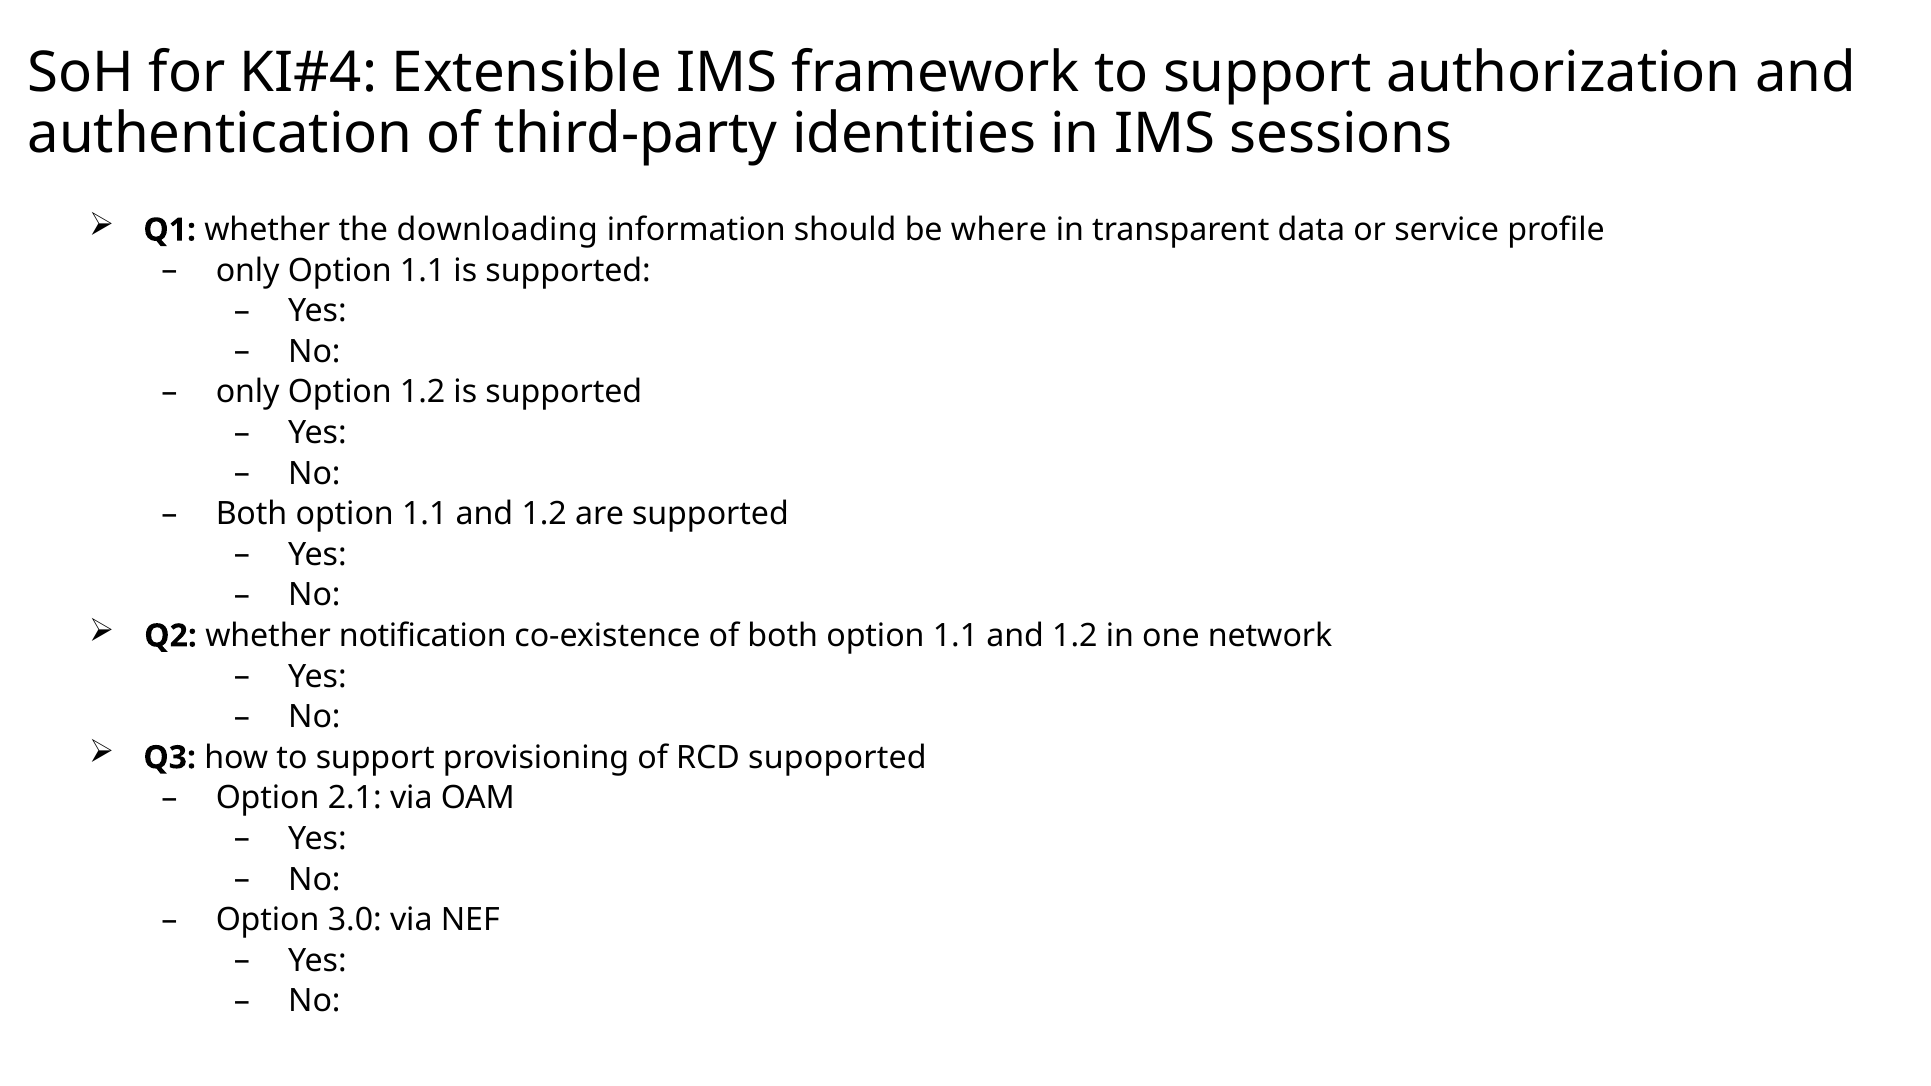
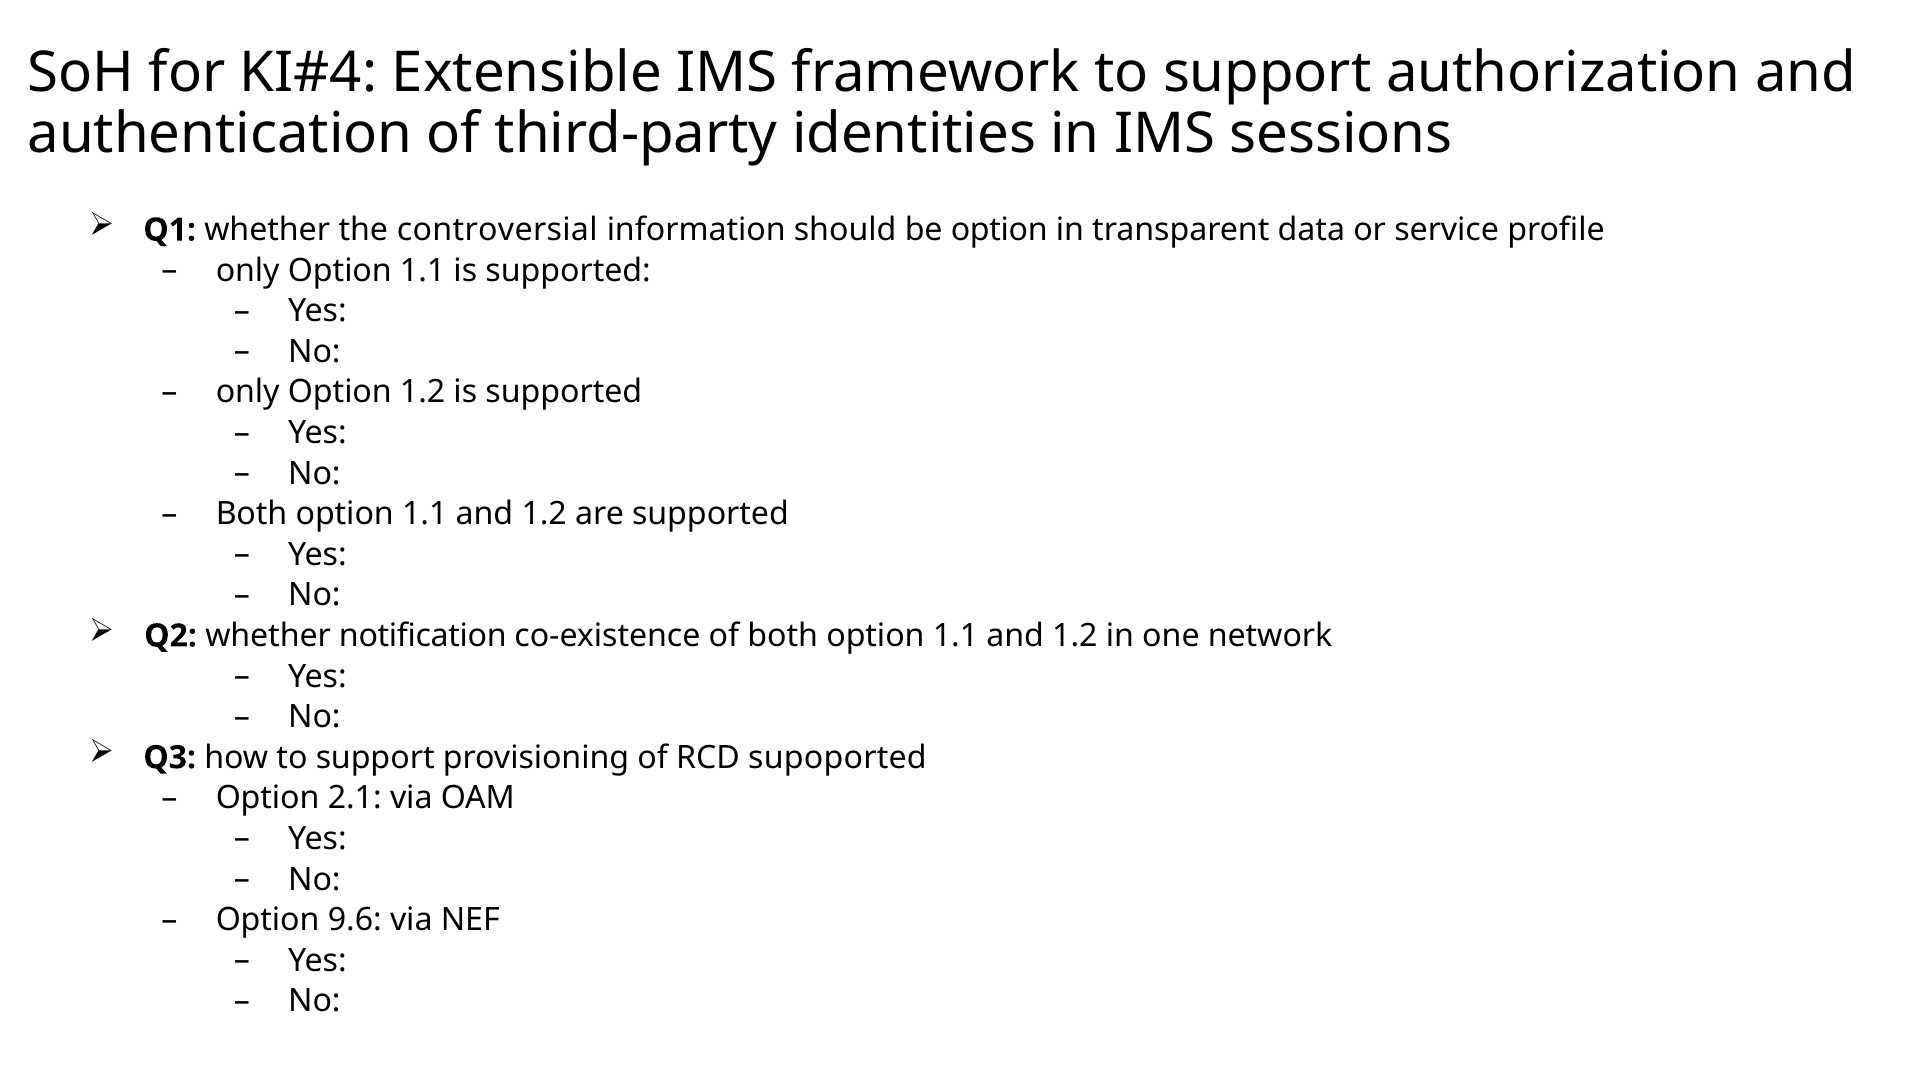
downloading: downloading -> controversial
be where: where -> option
3.0: 3.0 -> 9.6
